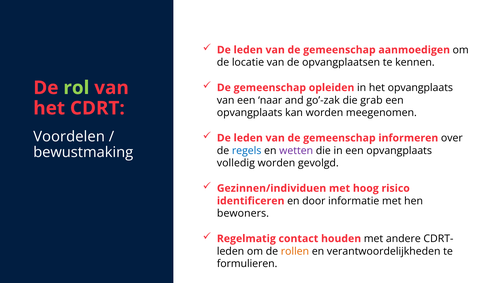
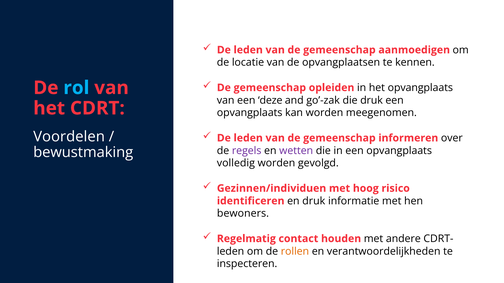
rol colour: light green -> light blue
naar: naar -> deze
die grab: grab -> druk
regels colour: blue -> purple
en door: door -> druk
formulieren: formulieren -> inspecteren
